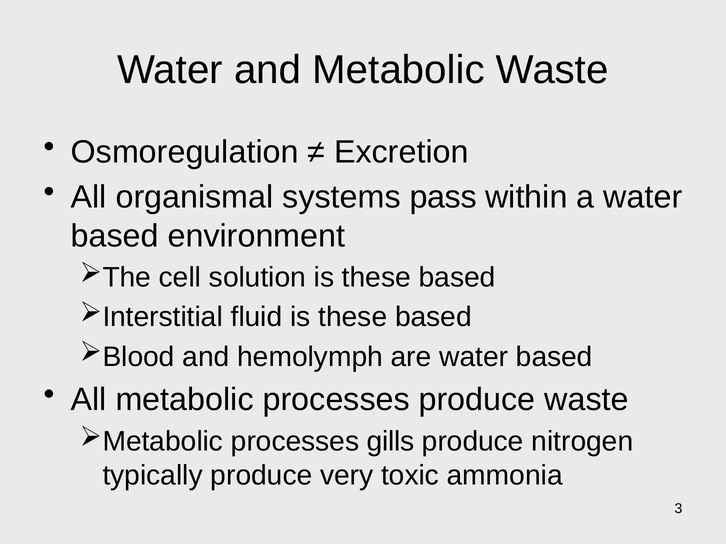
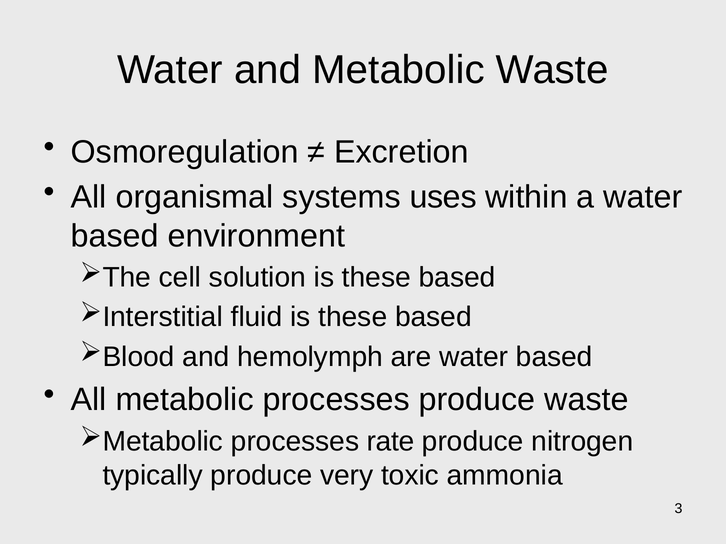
pass: pass -> uses
gills: gills -> rate
